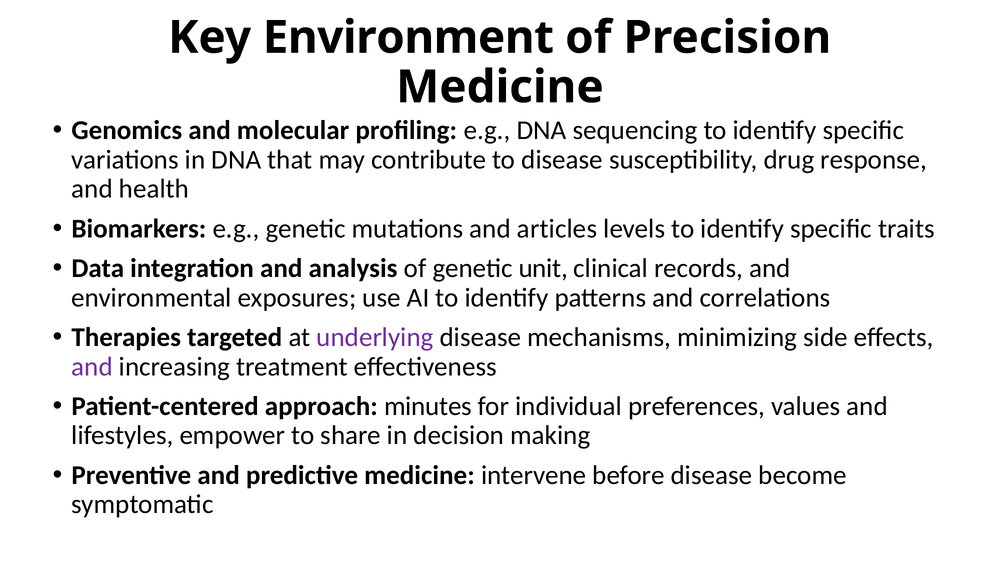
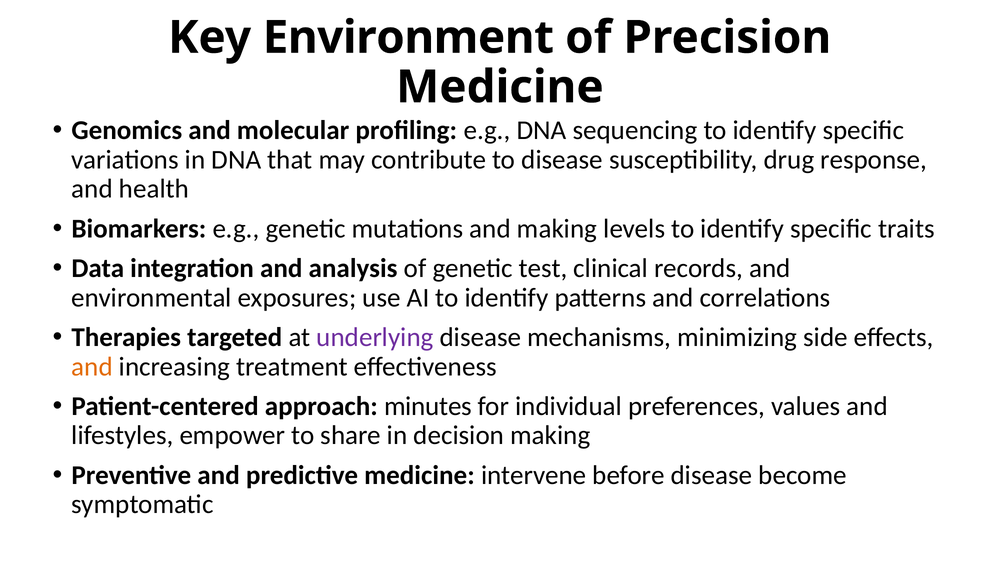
and articles: articles -> making
unit: unit -> test
and at (92, 366) colour: purple -> orange
